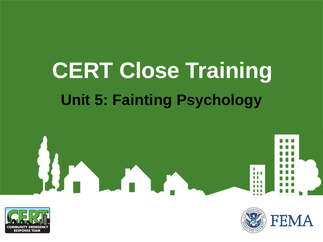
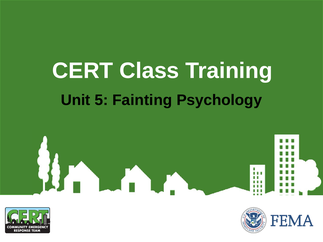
Close: Close -> Class
